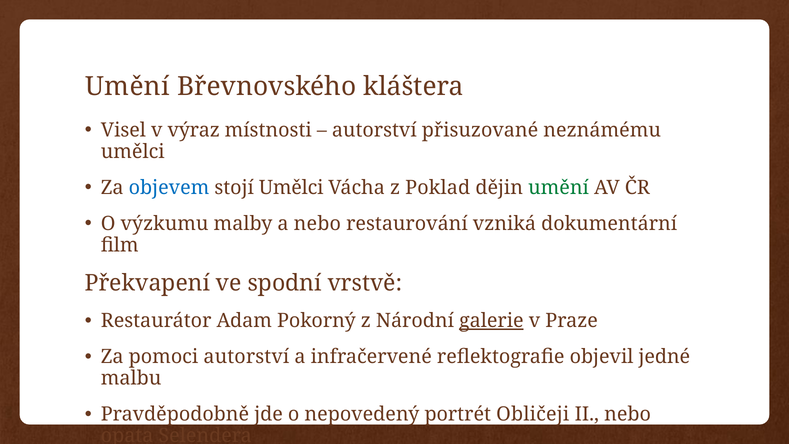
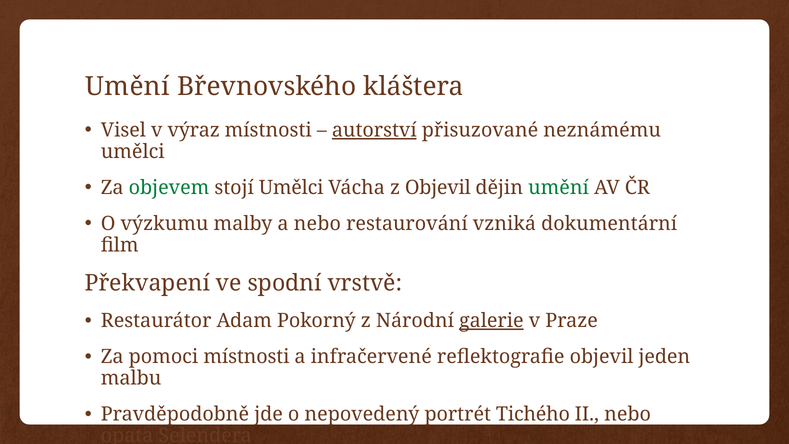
autorství at (374, 130) underline: none -> present
objevem colour: blue -> green
z Poklad: Poklad -> Objevil
pomoci autorství: autorství -> místnosti
jedné: jedné -> jeden
Obličeji: Obličeji -> Tichého
